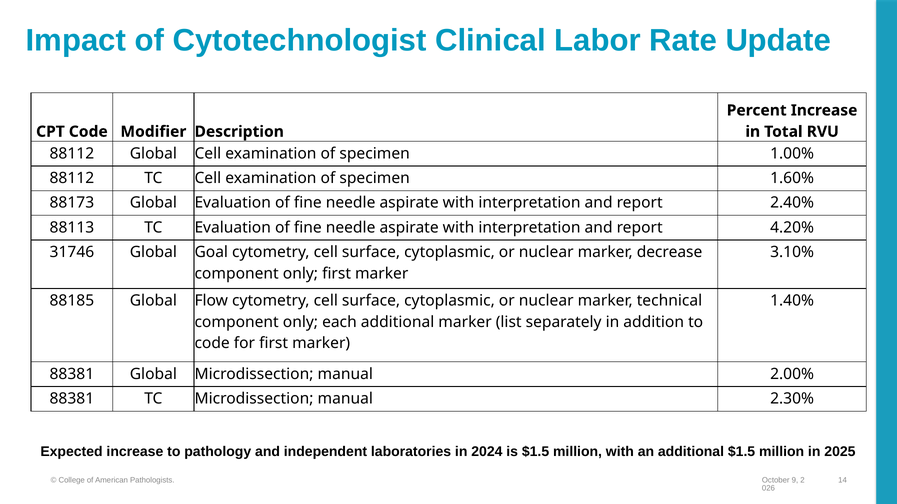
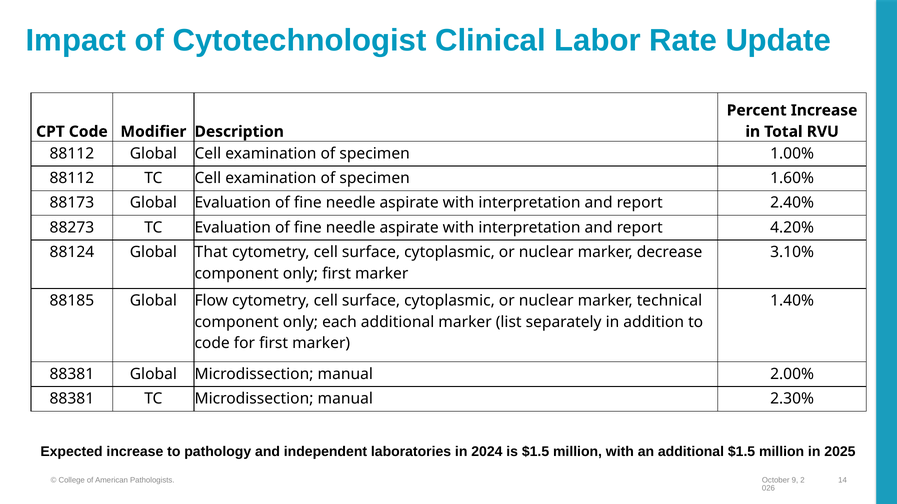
88113: 88113 -> 88273
31746: 31746 -> 88124
Goal: Goal -> That
